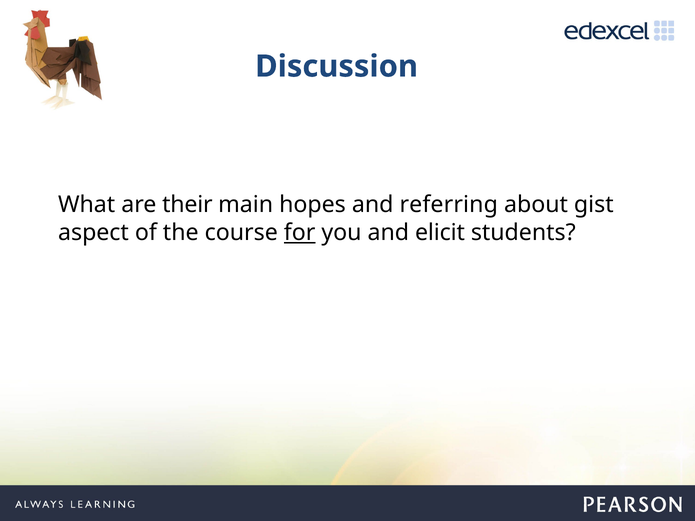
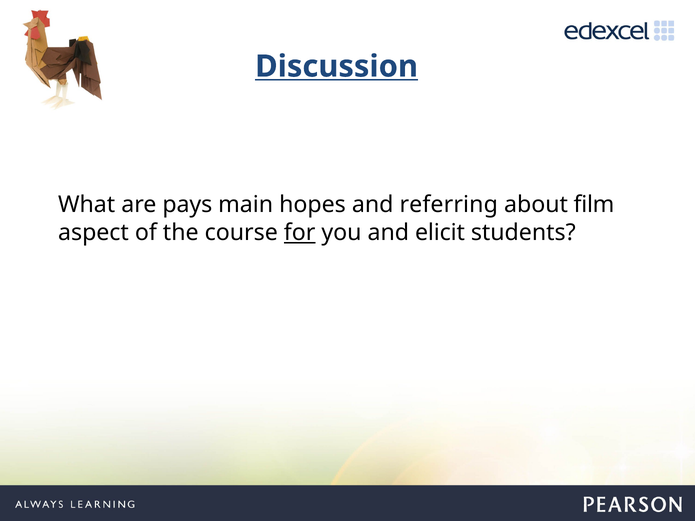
Discussion underline: none -> present
their: their -> pays
gist: gist -> film
